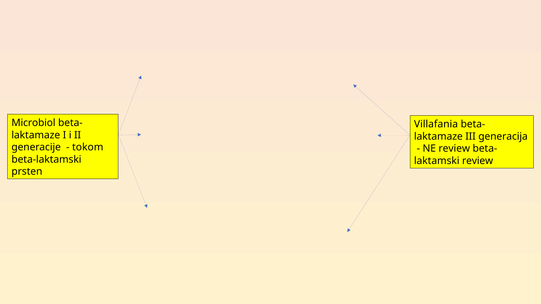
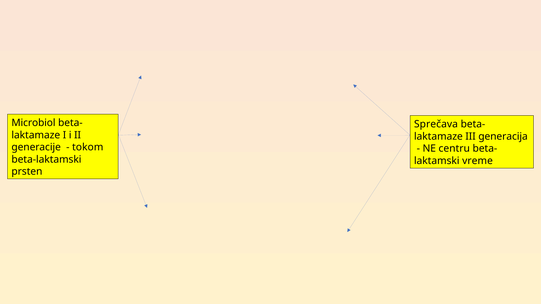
Villafania: Villafania -> Sprečava
NE review: review -> centru
review at (478, 161): review -> vreme
